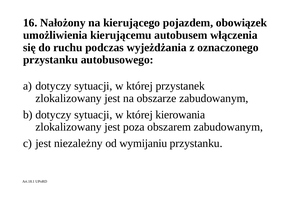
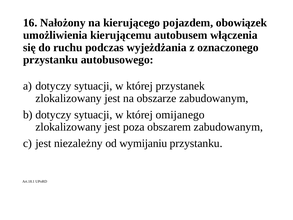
kierowania: kierowania -> omijanego
